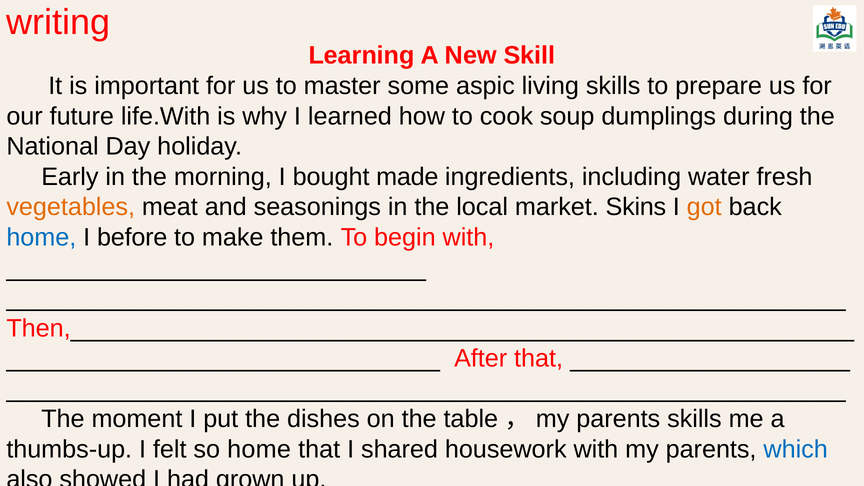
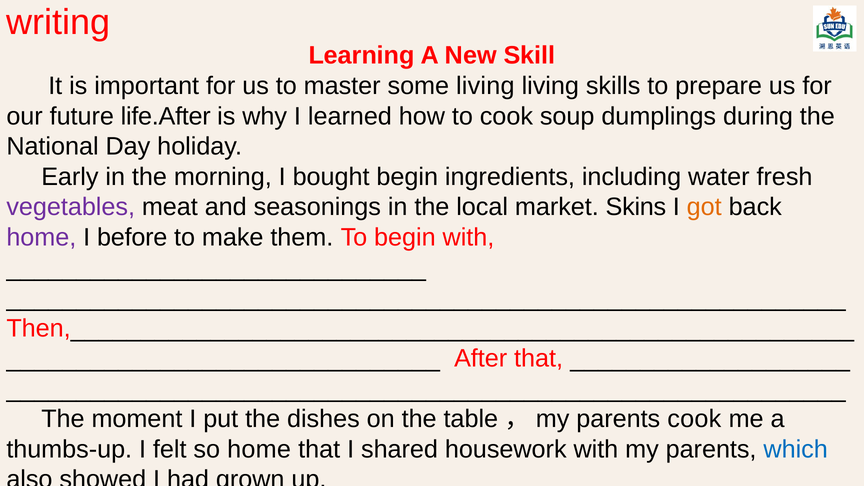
some aspic: aspic -> living
life.With: life.With -> life.After
bought made: made -> begin
vegetables colour: orange -> purple
home at (41, 237) colour: blue -> purple
parents skills: skills -> cook
